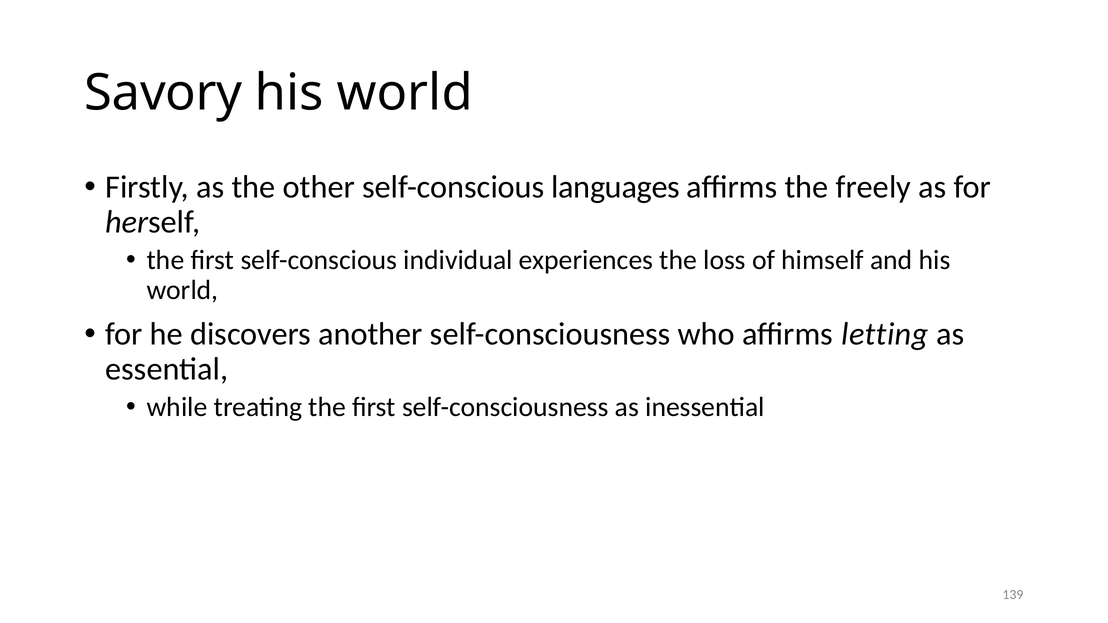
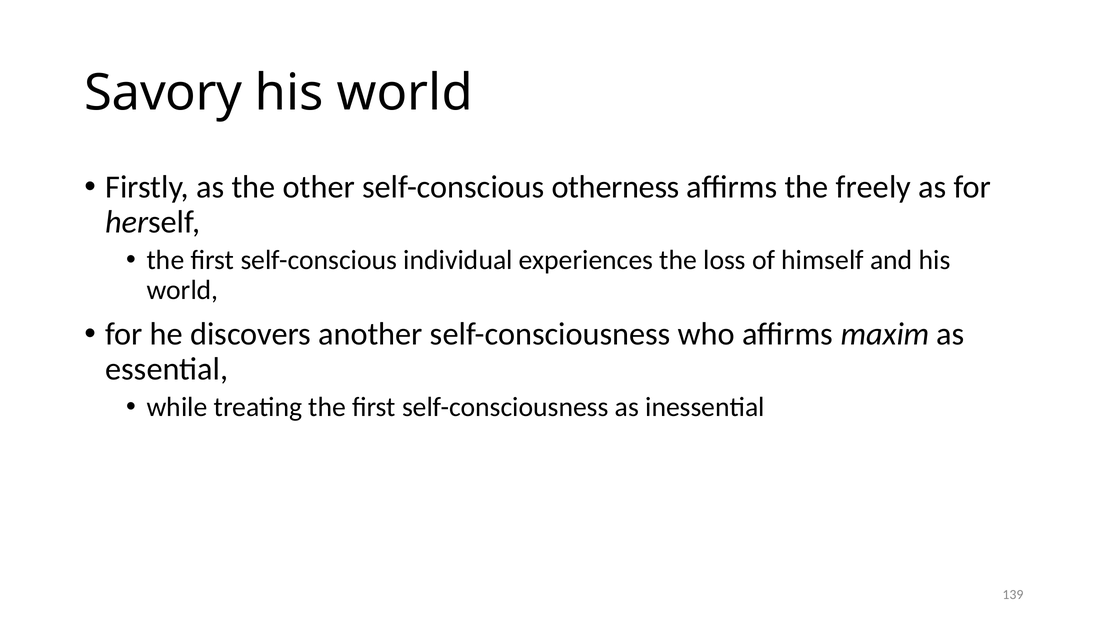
languages: languages -> otherness
letting: letting -> maxim
